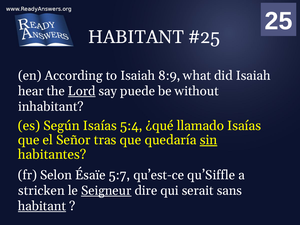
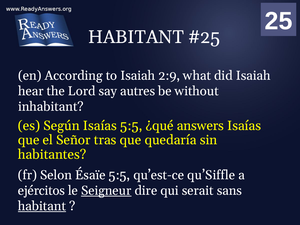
8:9: 8:9 -> 2:9
Lord underline: present -> none
puede: puede -> autres
Isaías 5:4: 5:4 -> 5:5
llamado: llamado -> answers
sin underline: present -> none
Ésaïe 5:7: 5:7 -> 5:5
stricken: stricken -> ejércitos
